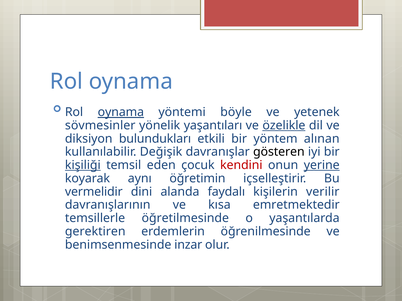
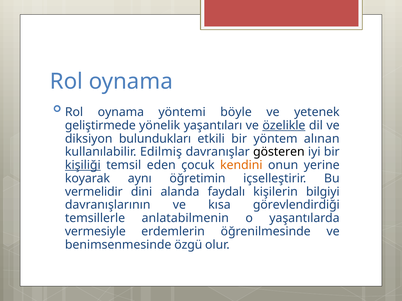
oynama at (121, 112) underline: present -> none
sövmesinler: sövmesinler -> geliştirmede
Değişik: Değişik -> Edilmiş
kendini colour: red -> orange
yerine underline: present -> none
verilir: verilir -> bilgiyi
emretmektedir: emretmektedir -> görevlendirdiği
öğretilmesinde: öğretilmesinde -> anlatabilmenin
gerektiren: gerektiren -> vermesiyle
inzar: inzar -> özgü
